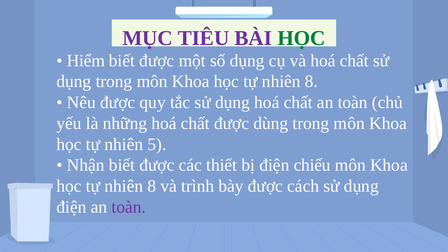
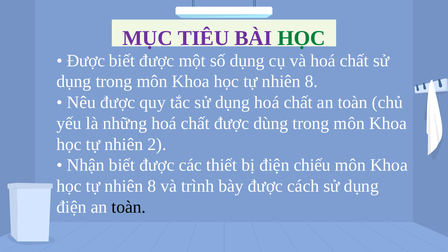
Hiểm at (86, 61): Hiểm -> Được
5: 5 -> 2
toàn at (129, 207) colour: purple -> black
